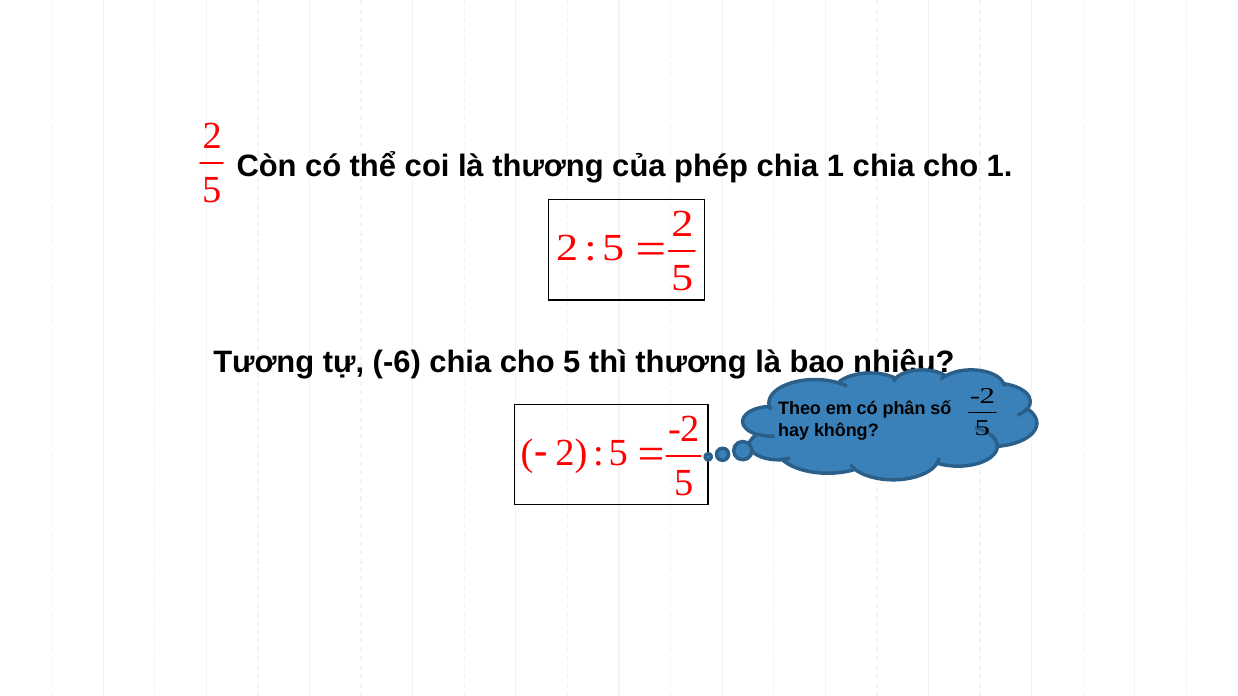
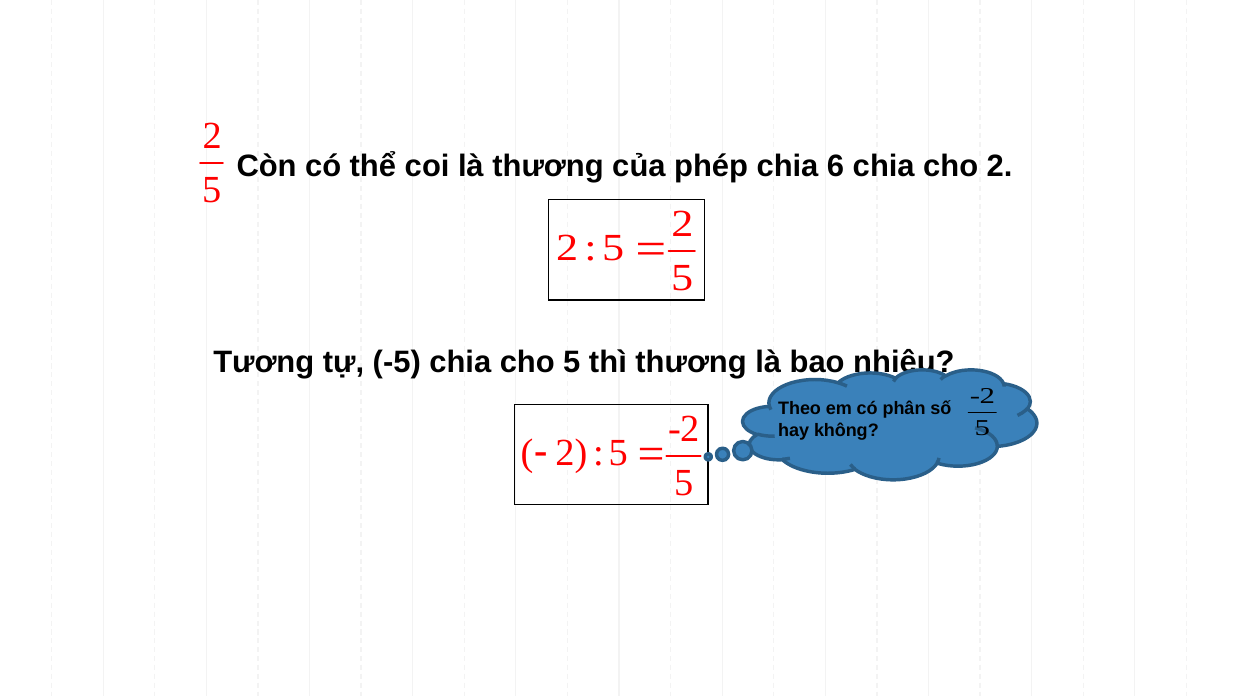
chia 1: 1 -> 6
cho 1: 1 -> 2
-6: -6 -> -5
